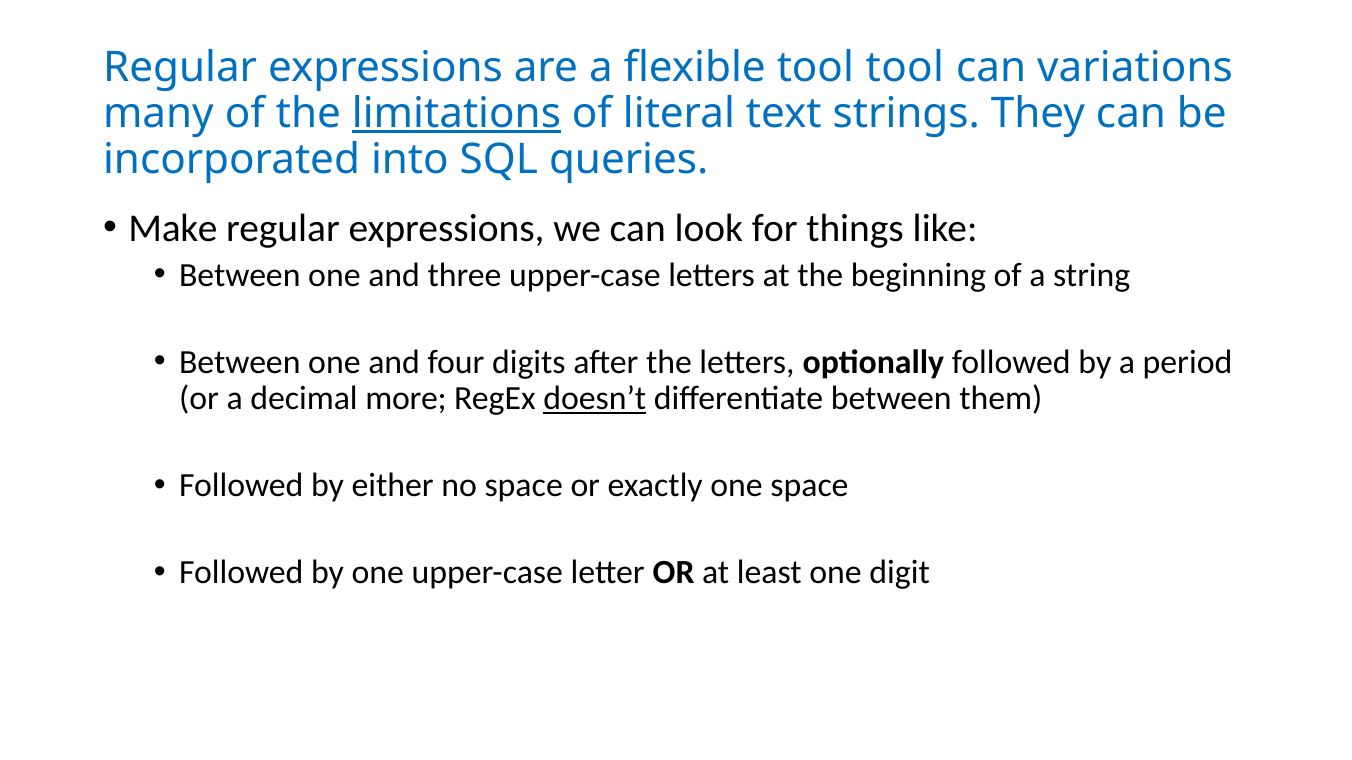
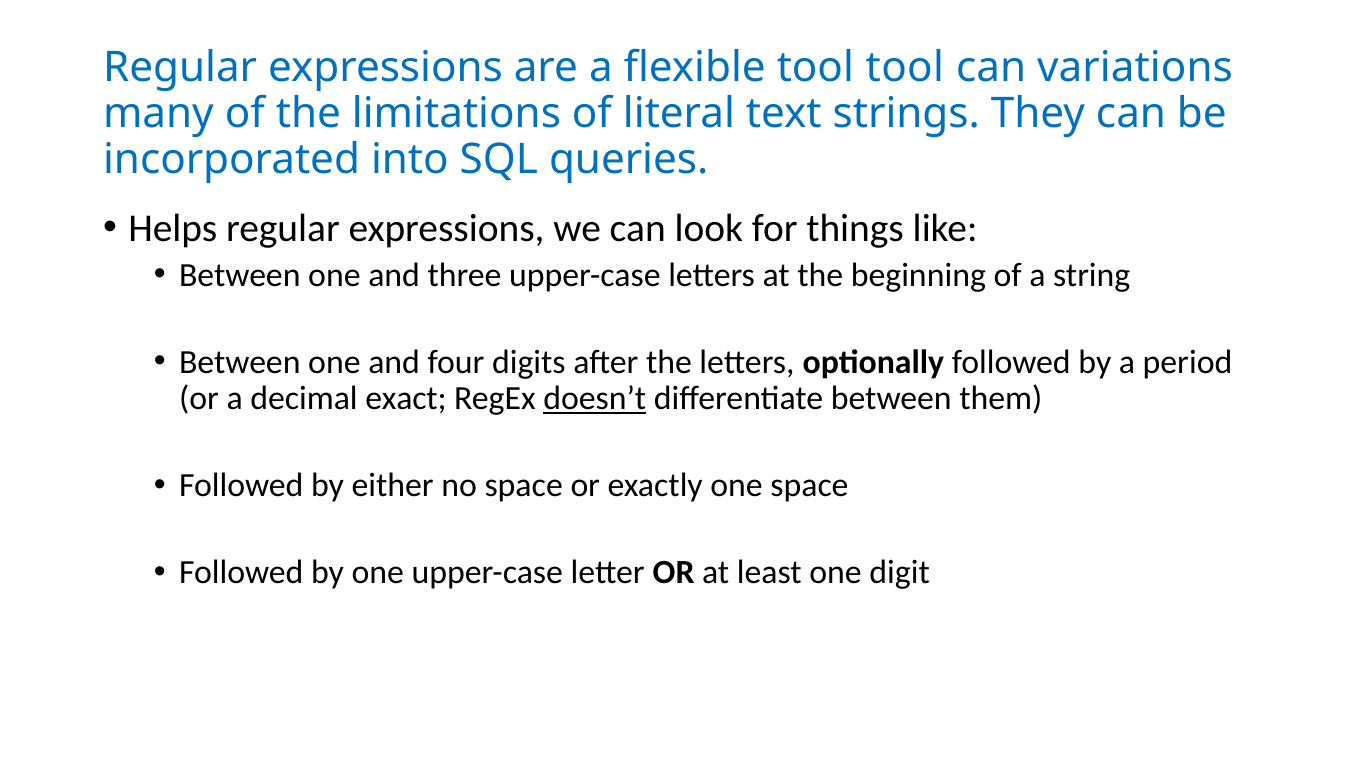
limitations underline: present -> none
Make: Make -> Helps
more: more -> exact
